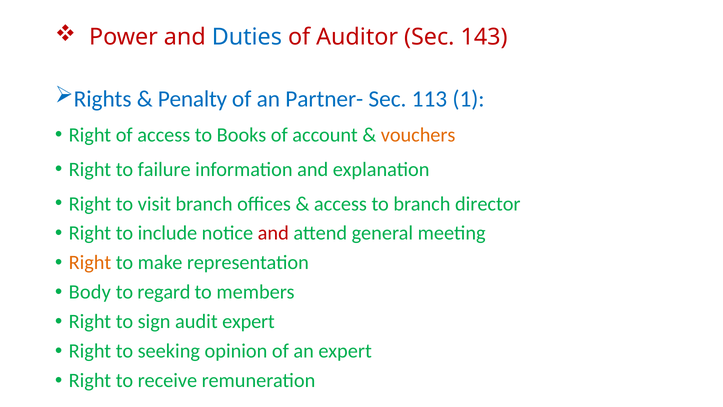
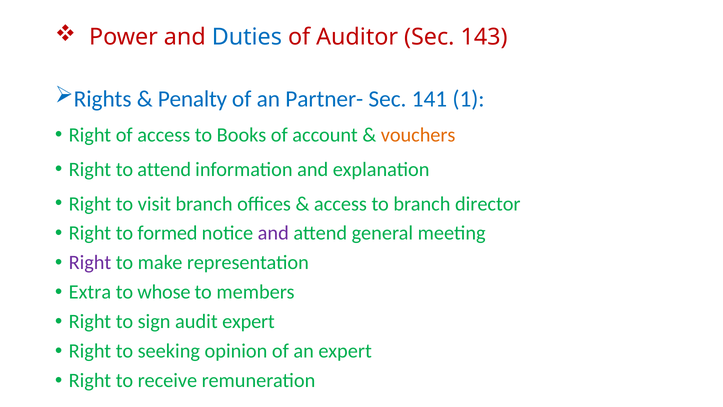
113: 113 -> 141
to failure: failure -> attend
include: include -> formed
and at (273, 233) colour: red -> purple
Right at (90, 262) colour: orange -> purple
Body: Body -> Extra
regard: regard -> whose
